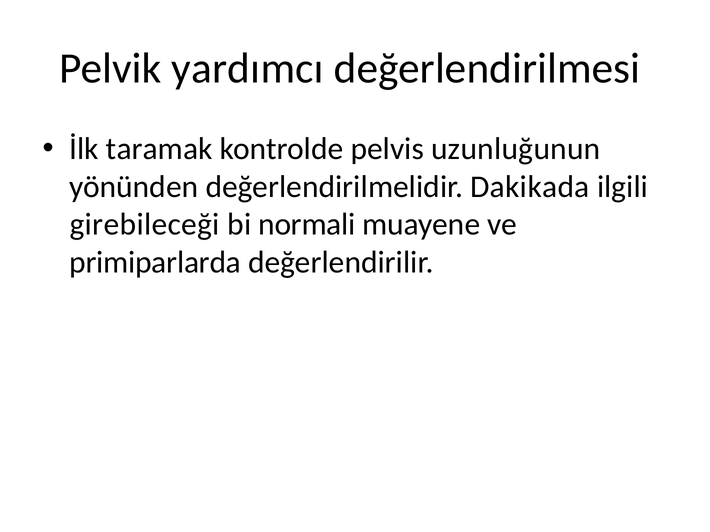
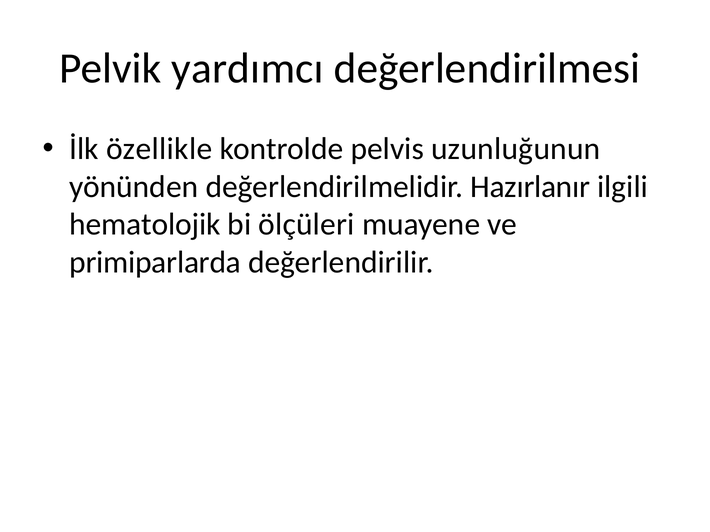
taramak: taramak -> özellikle
Dakikada: Dakikada -> Hazırlanır
girebileceği: girebileceği -> hematolojik
normali: normali -> ölçüleri
